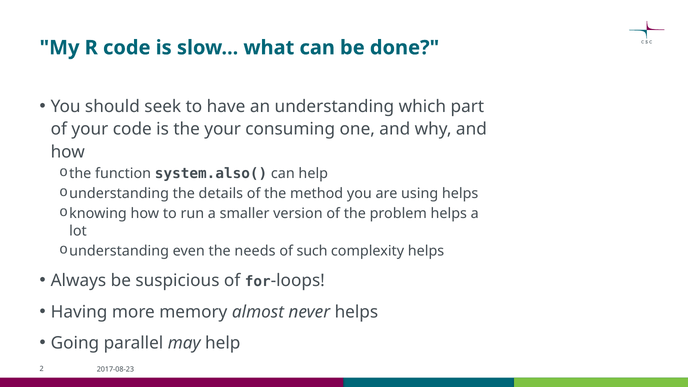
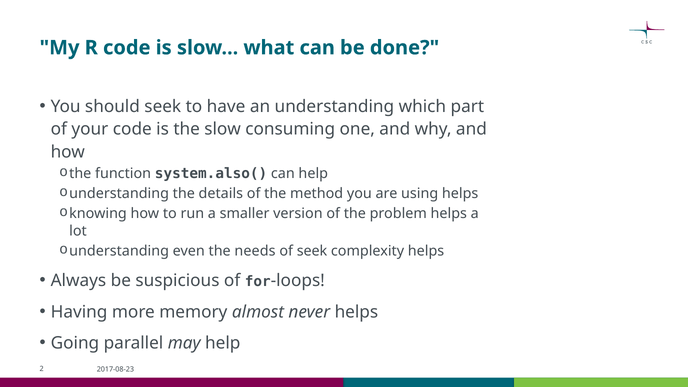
the your: your -> slow
of such: such -> seek
